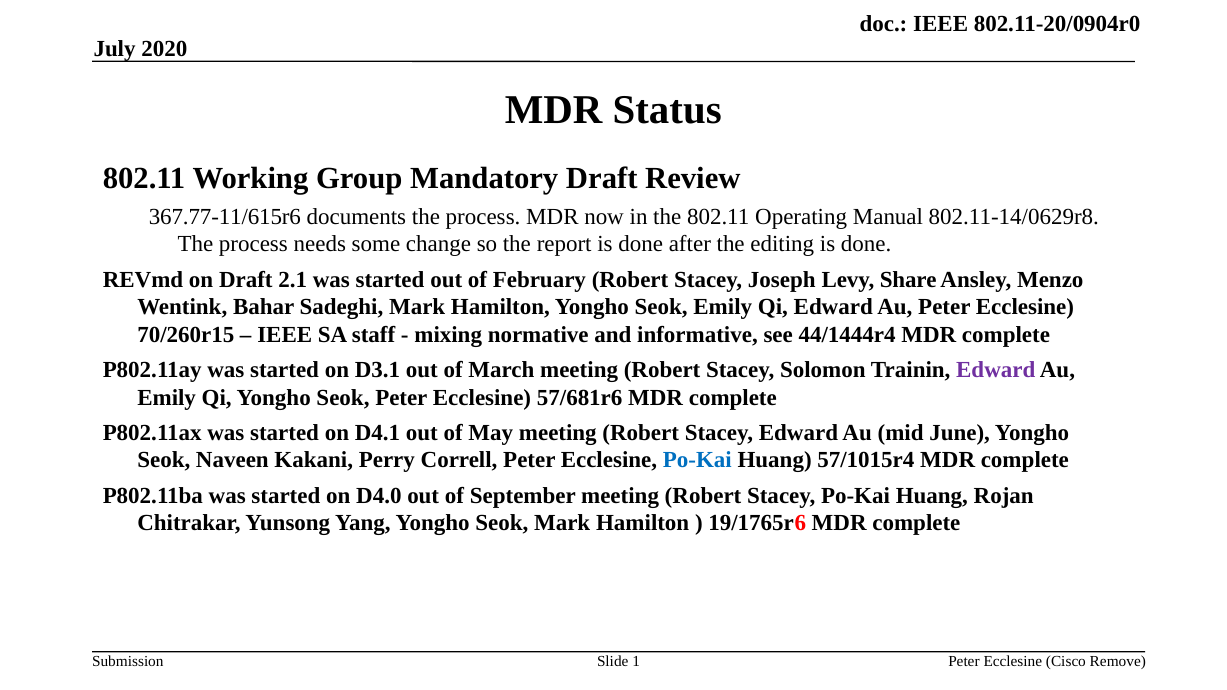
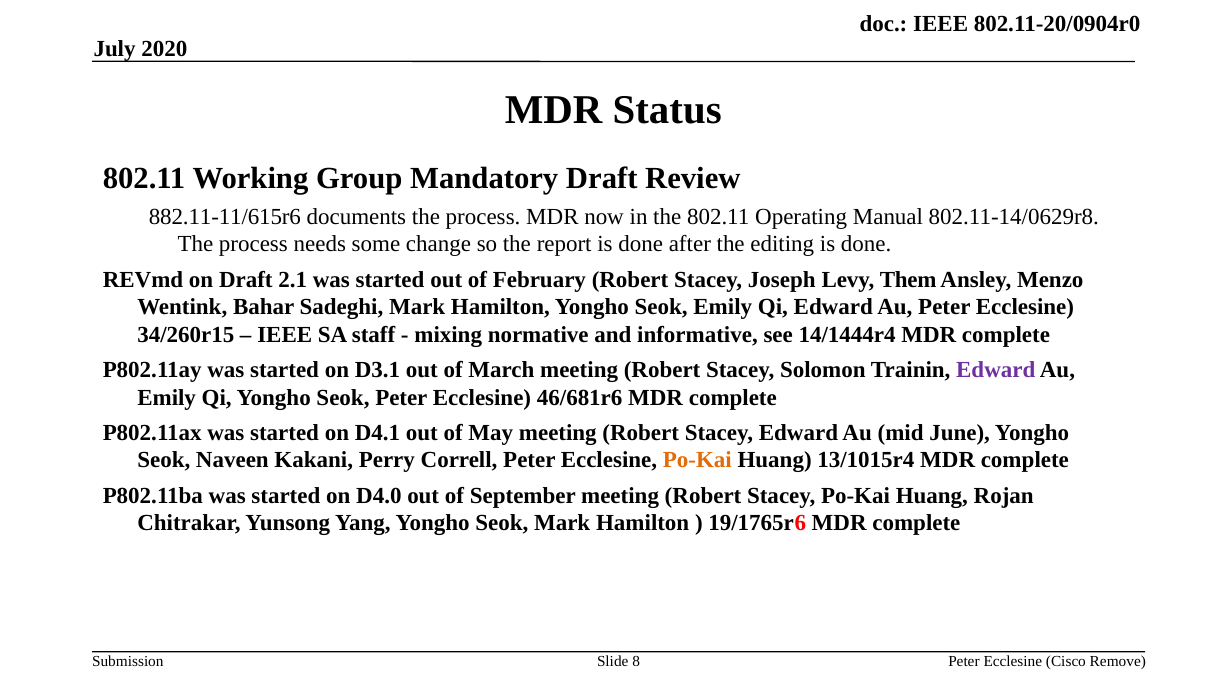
367.77-11/615r6: 367.77-11/615r6 -> 882.11-11/615r6
Share: Share -> Them
70/260r15: 70/260r15 -> 34/260r15
44/1444r4: 44/1444r4 -> 14/1444r4
57/681r6: 57/681r6 -> 46/681r6
Po-Kai at (697, 460) colour: blue -> orange
57/1015r4: 57/1015r4 -> 13/1015r4
1: 1 -> 8
